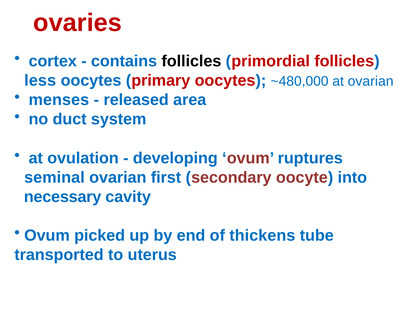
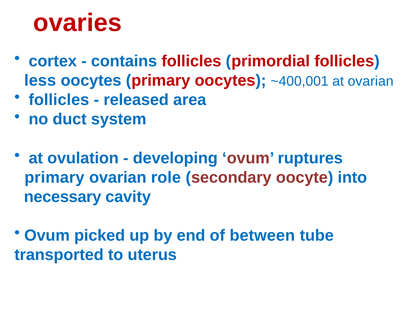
follicles at (191, 61) colour: black -> red
~480,000: ~480,000 -> ~400,001
menses at (59, 100): menses -> follicles
seminal at (54, 177): seminal -> primary
first: first -> role
thickens: thickens -> between
